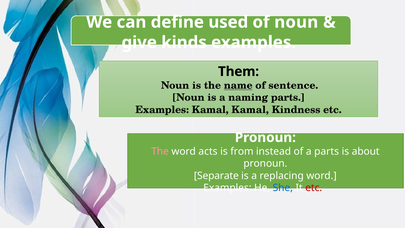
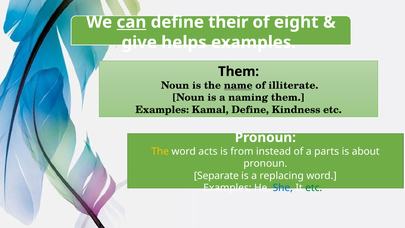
can underline: none -> present
used: used -> their
of noun: noun -> eight
kinds: kinds -> helps
sentence: sentence -> illiterate
naming parts: parts -> them
Kamal Kamal: Kamal -> Define
The at (160, 151) colour: pink -> yellow
etc at (314, 188) colour: red -> green
